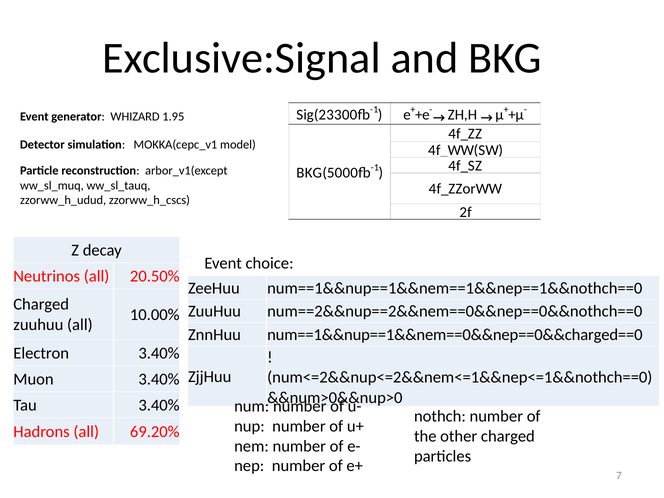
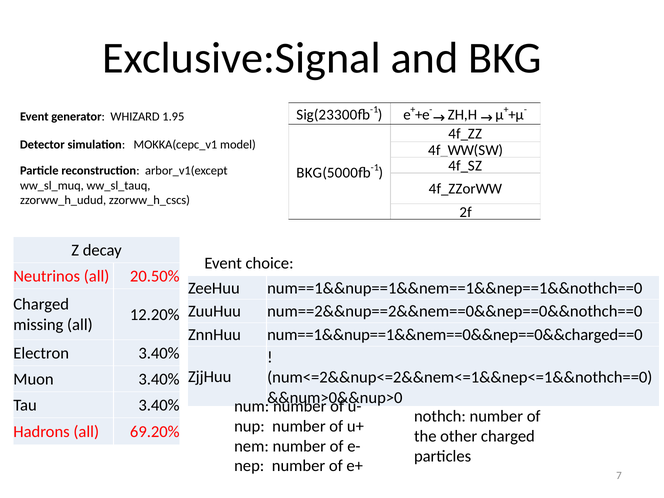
10.00%: 10.00% -> 12.20%
zuuhuu at (38, 325): zuuhuu -> missing
